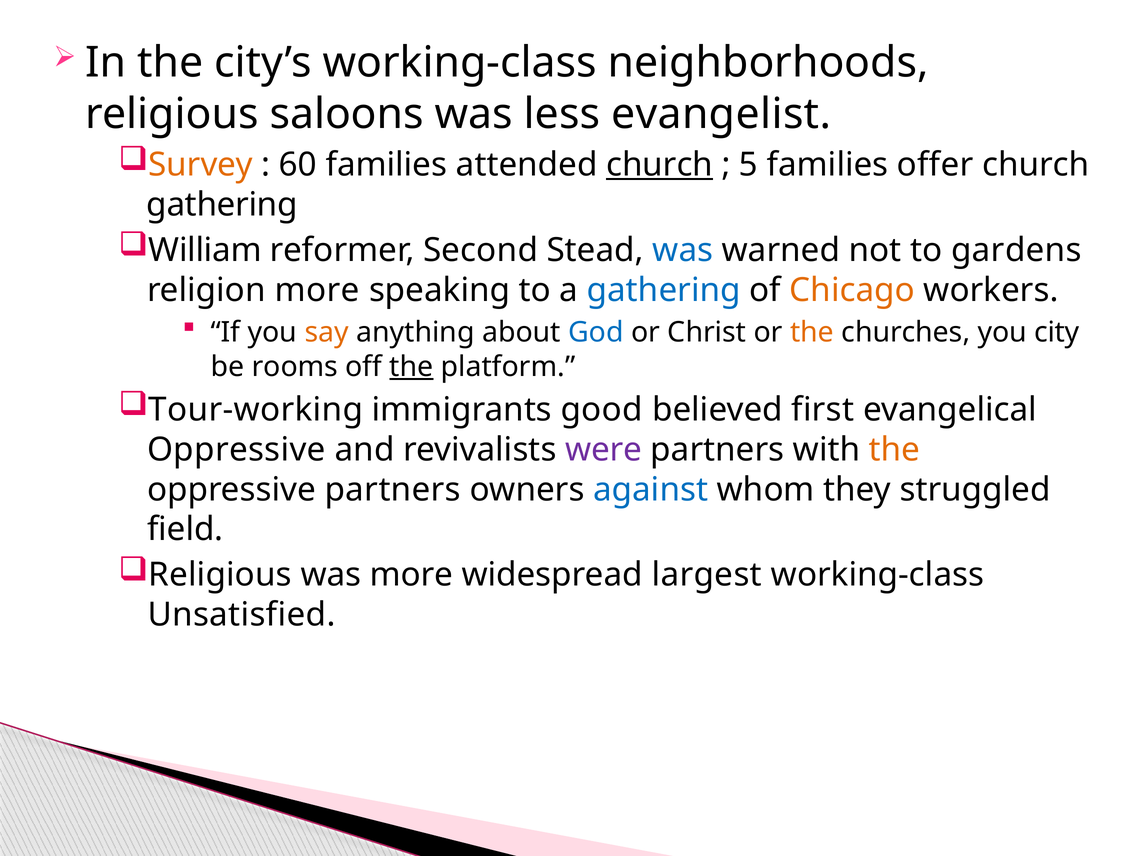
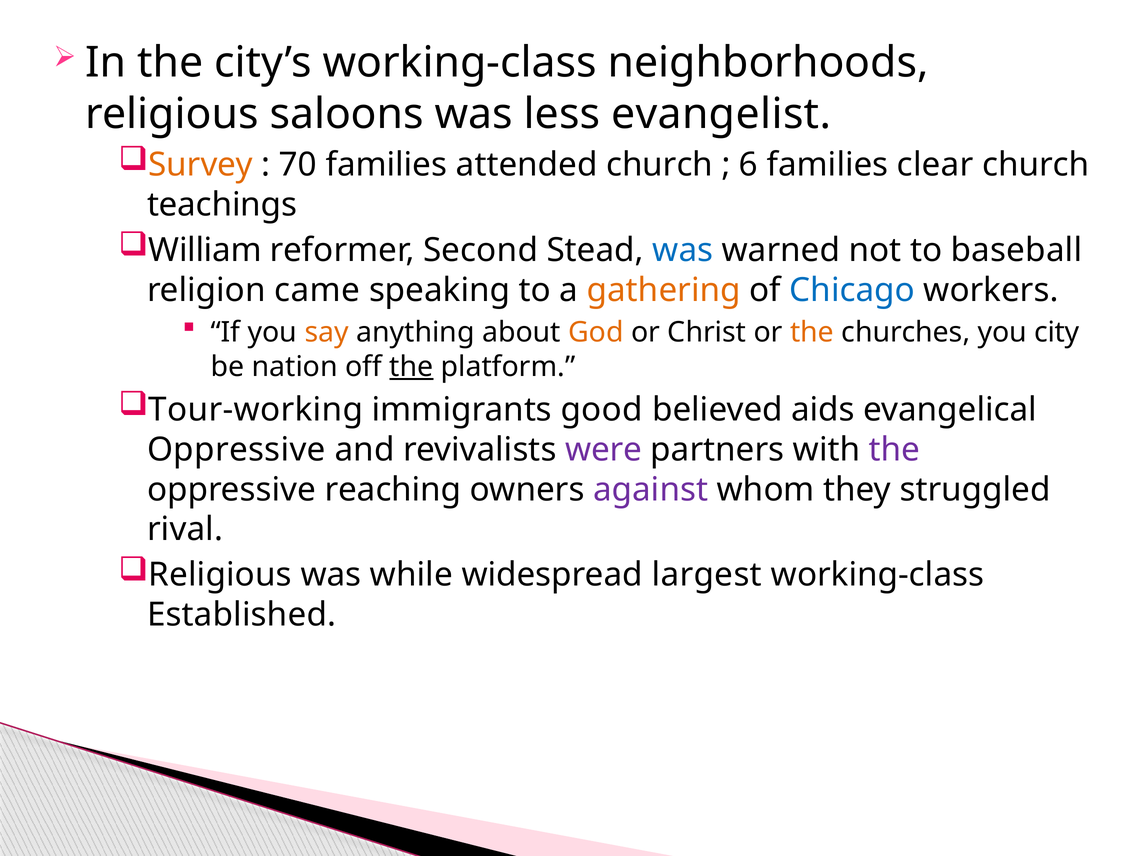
60: 60 -> 70
church at (660, 165) underline: present -> none
5: 5 -> 6
offer: offer -> clear
gathering at (222, 205): gathering -> teachings
gardens: gardens -> baseball
religion more: more -> came
gathering at (664, 290) colour: blue -> orange
Chicago colour: orange -> blue
God colour: blue -> orange
rooms: rooms -> nation
first: first -> aids
the at (895, 449) colour: orange -> purple
oppressive partners: partners -> reaching
against colour: blue -> purple
field: field -> rival
was more: more -> while
Unsatisfied: Unsatisfied -> Established
